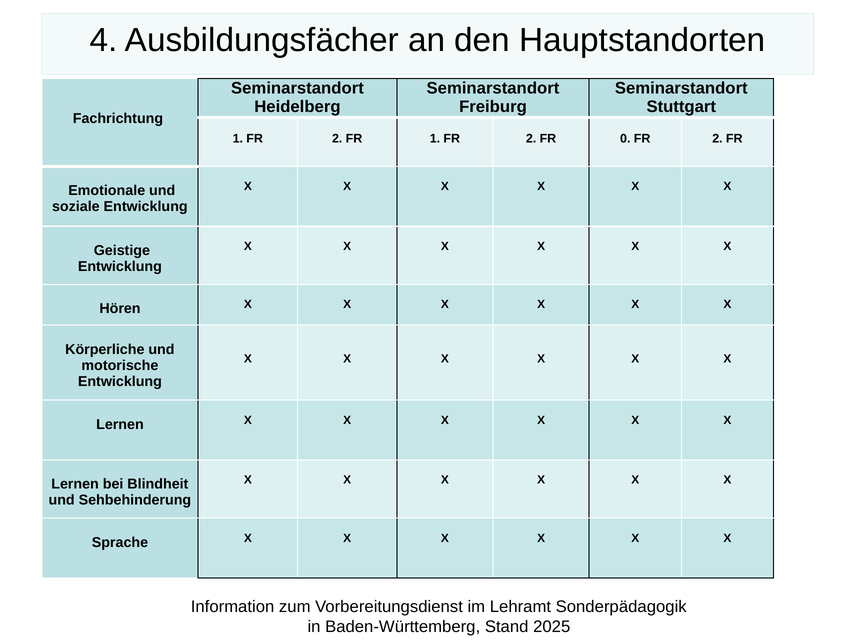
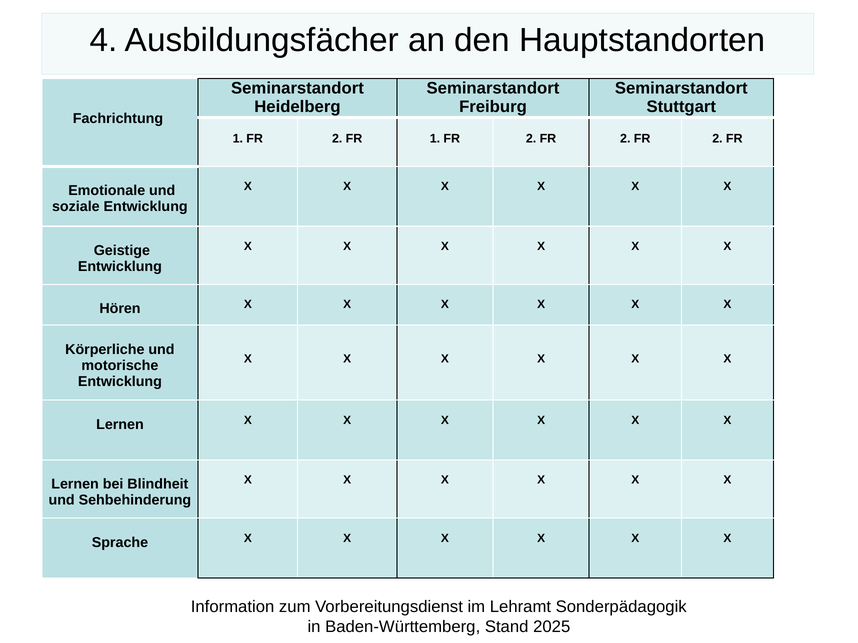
0 at (625, 139): 0 -> 2
